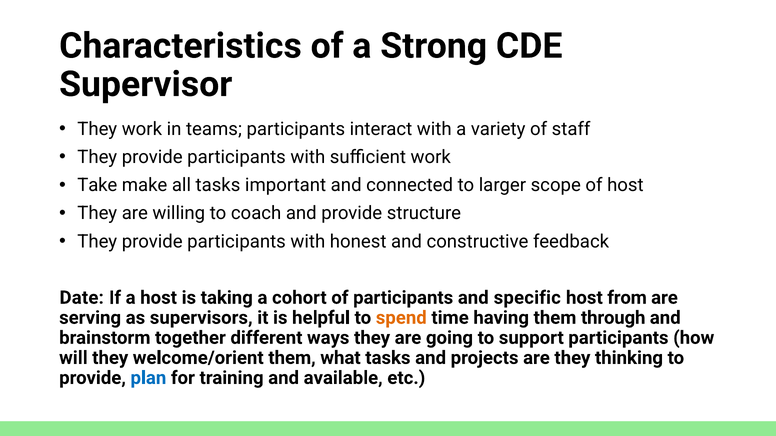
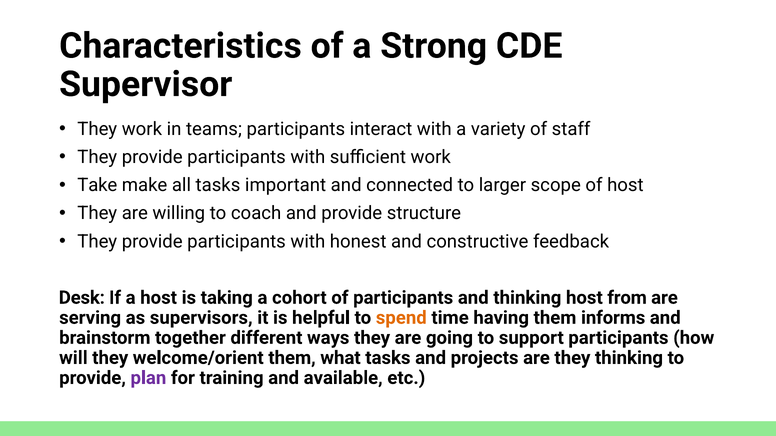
Date: Date -> Desk
and specific: specific -> thinking
through: through -> informs
plan colour: blue -> purple
